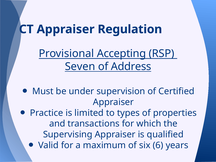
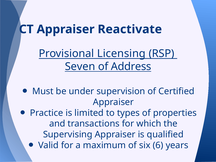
Regulation: Regulation -> Reactivate
Accepting: Accepting -> Licensing
